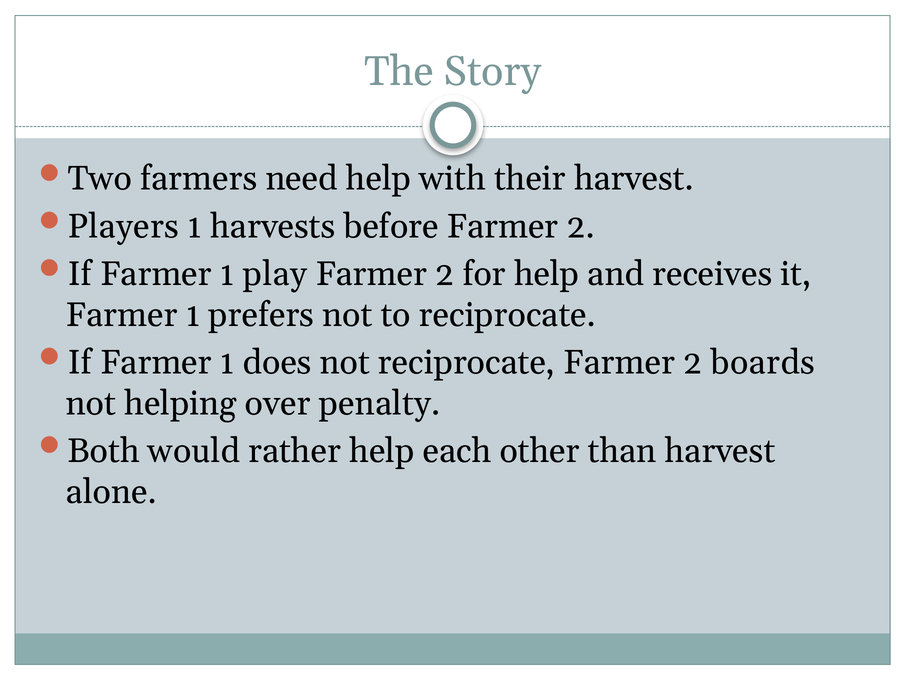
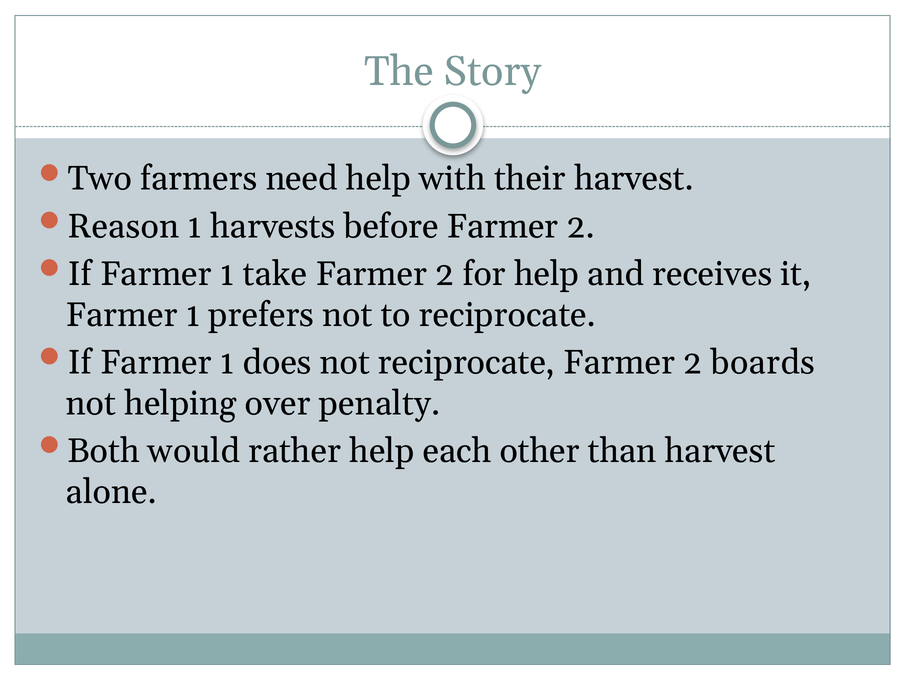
Players: Players -> Reason
play: play -> take
